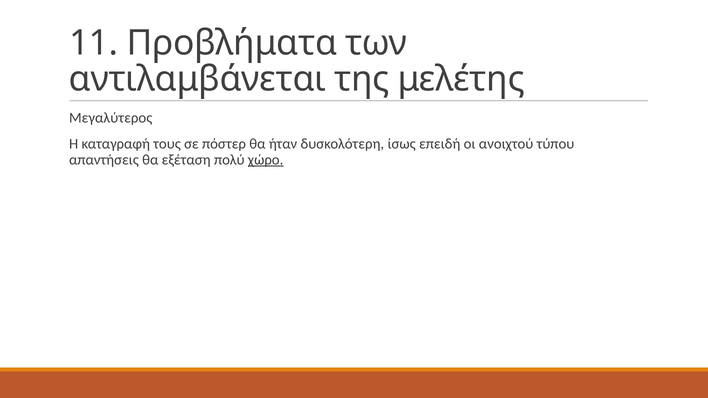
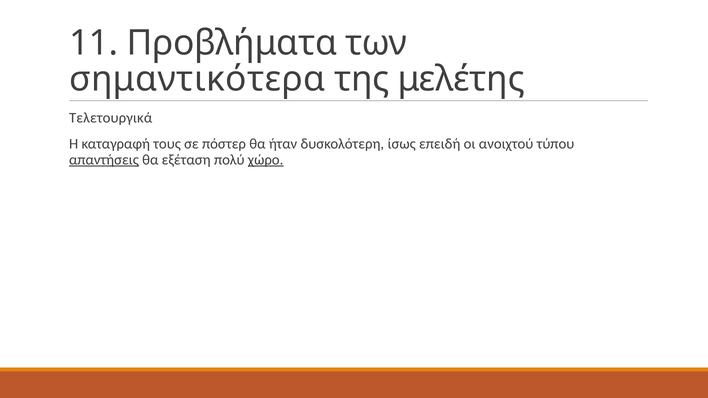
αντιλαμβάνεται: αντιλαμβάνεται -> σημαντικότερα
Μεγαλύτερος: Μεγαλύτερος -> Τελετουργικά
απαντήσεις underline: none -> present
